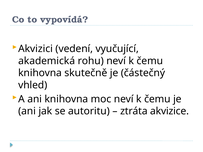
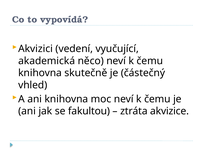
rohu: rohu -> něco
autoritu: autoritu -> fakultou
